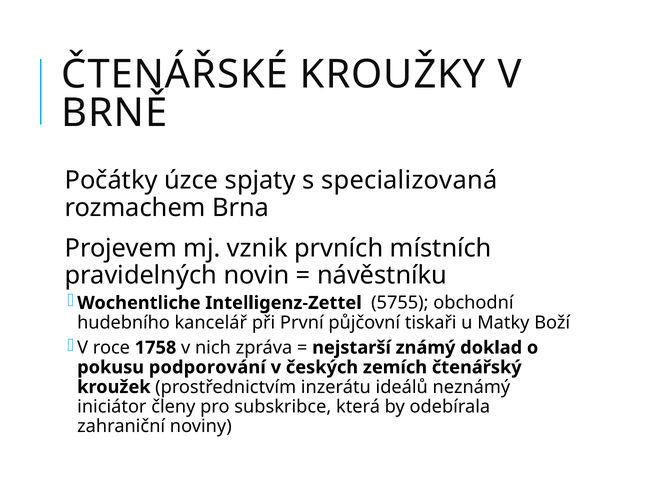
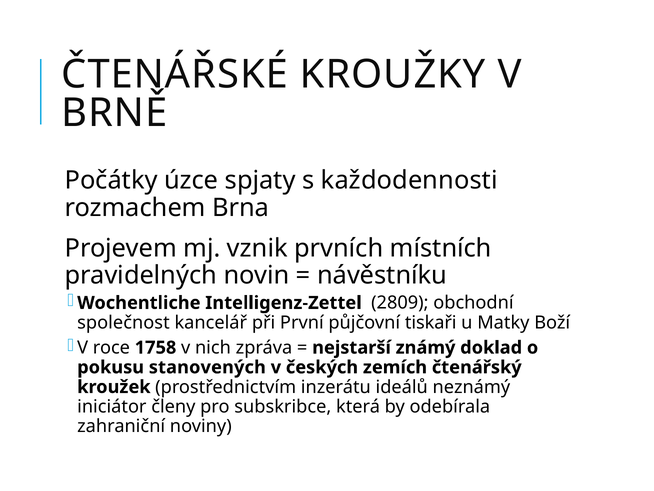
specializovaná: specializovaná -> každodennosti
5755: 5755 -> 2809
hudebního: hudebního -> společnost
podporování: podporování -> stanovených
